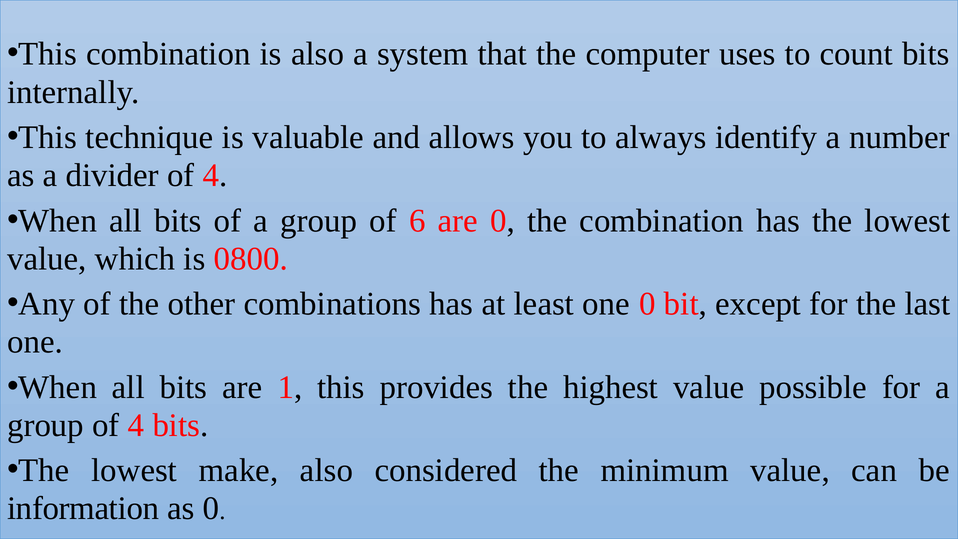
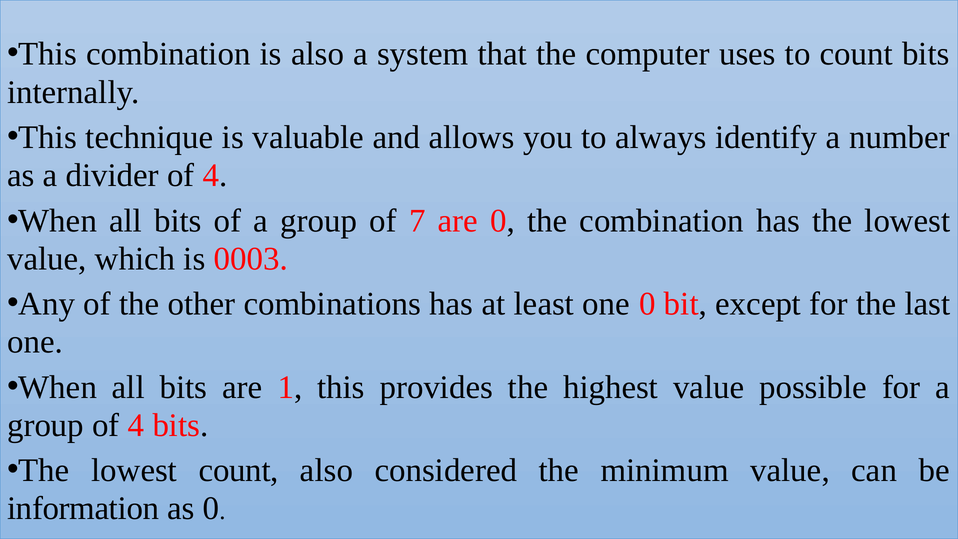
6: 6 -> 7
0800: 0800 -> 0003
lowest make: make -> count
